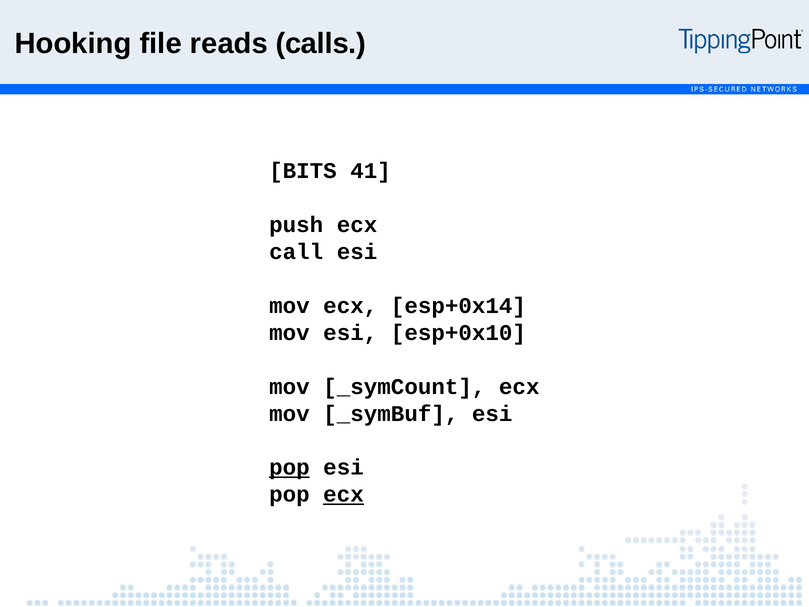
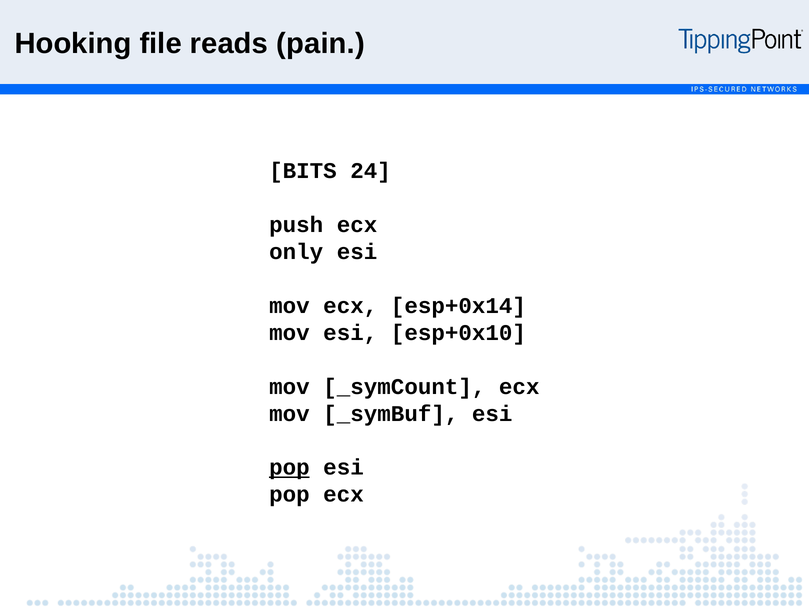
calls: calls -> pain
41: 41 -> 24
call: call -> only
ecx at (343, 494) underline: present -> none
